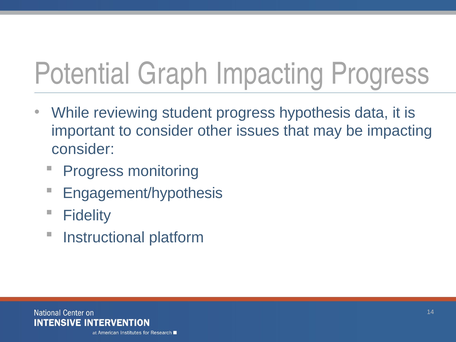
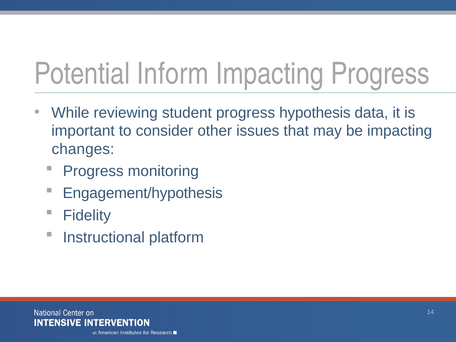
Graph: Graph -> Inform
consider at (83, 149): consider -> changes
